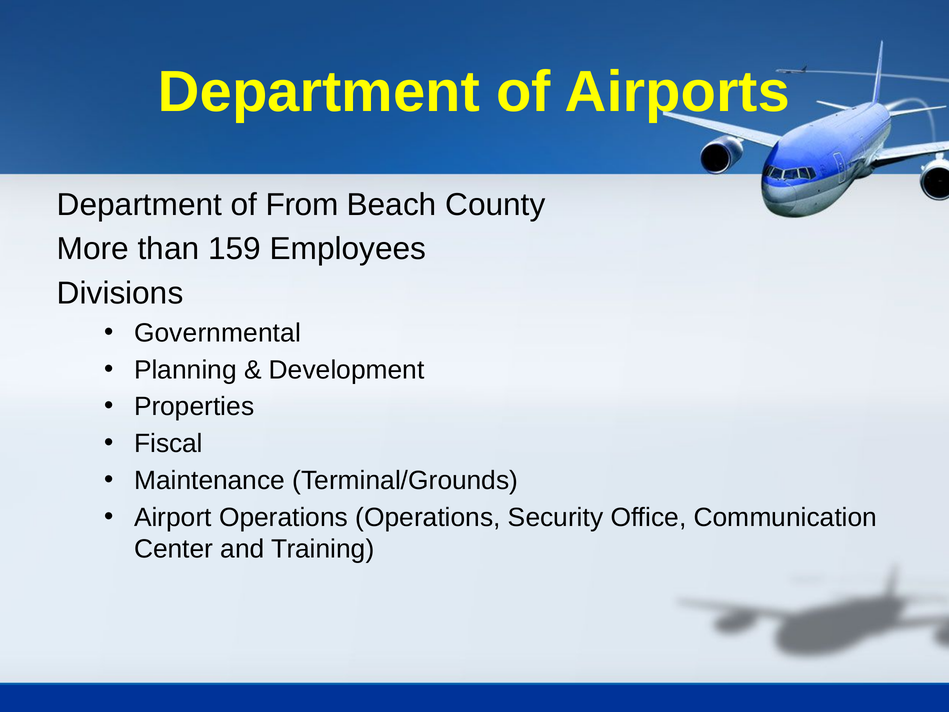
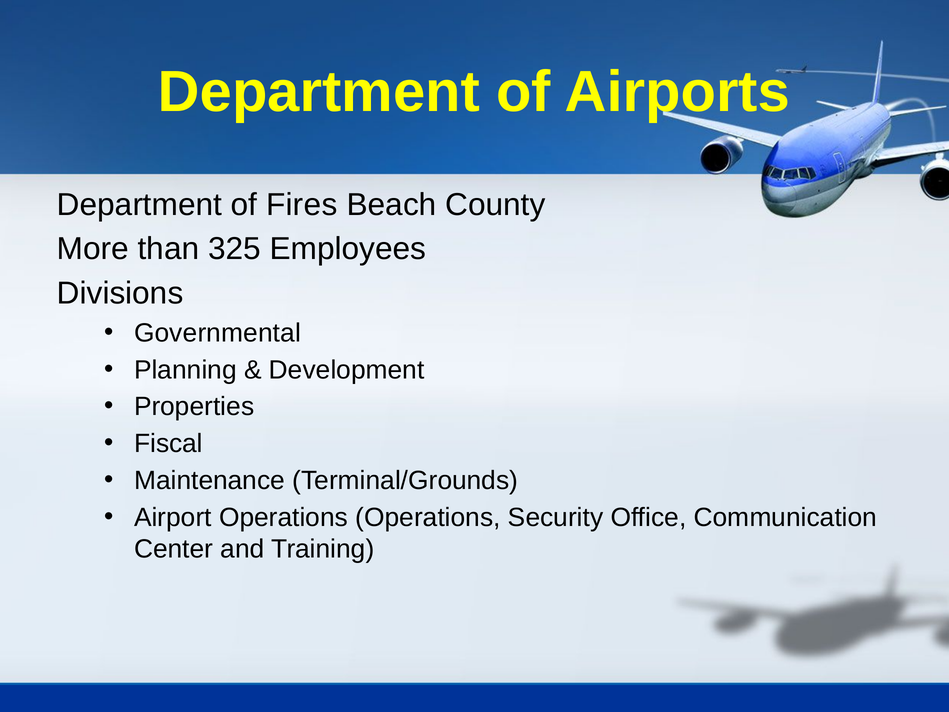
From: From -> Fires
159: 159 -> 325
